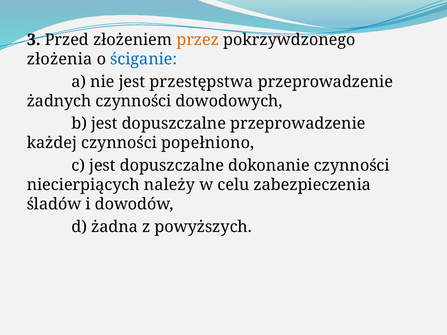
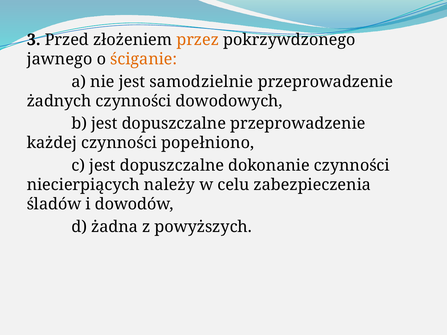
złożenia: złożenia -> jawnego
ściganie colour: blue -> orange
przestępstwa: przestępstwa -> samodzielnie
